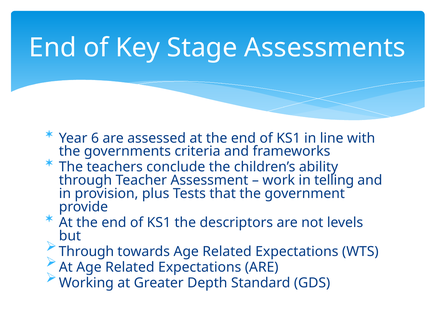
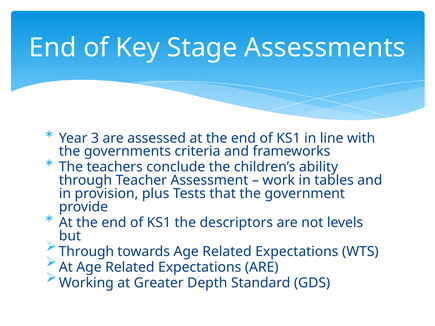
6: 6 -> 3
telling: telling -> tables
